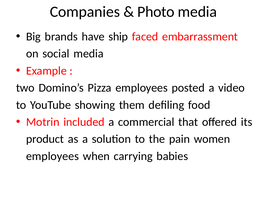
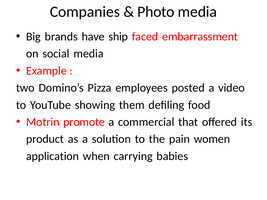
included: included -> promote
employees at (52, 156): employees -> application
